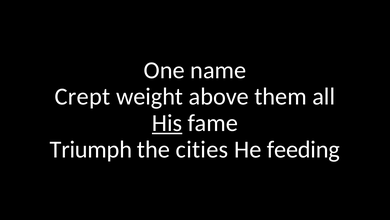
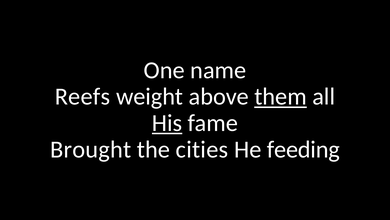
Crept: Crept -> Reefs
them underline: none -> present
Triumph: Triumph -> Brought
